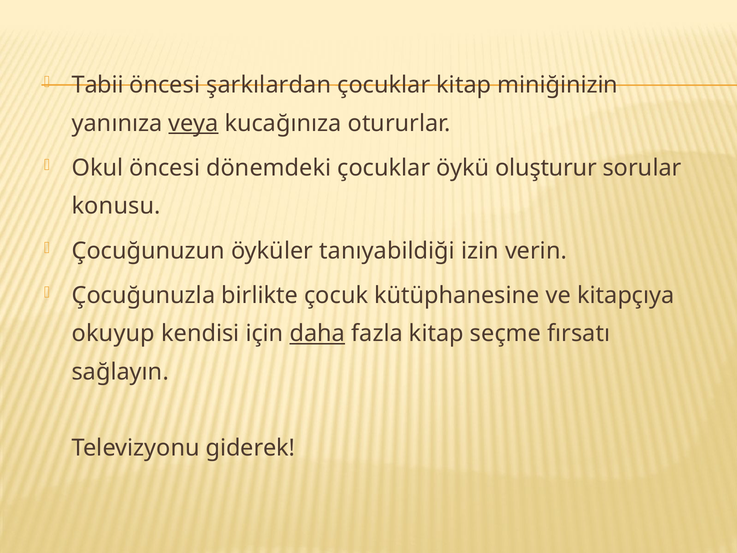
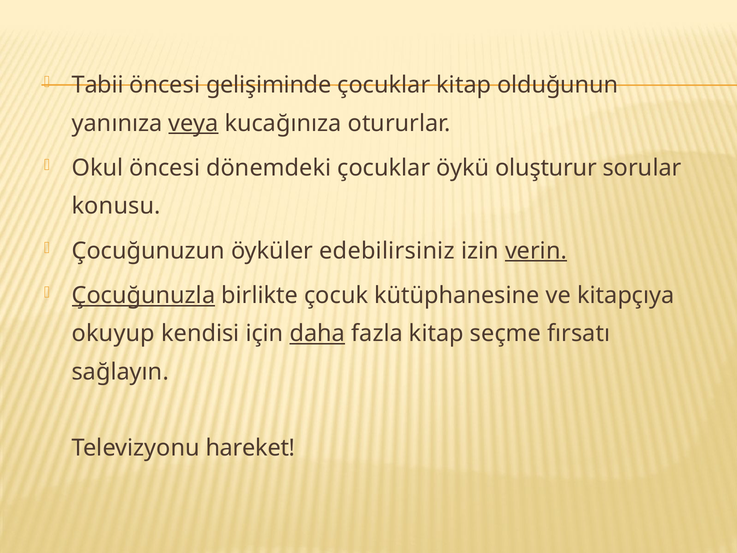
şarkılardan: şarkılardan -> gelişiminde
miniğinizin: miniğinizin -> olduğunun
tanıyabildiği: tanıyabildiği -> edebilirsiniz
verin underline: none -> present
Çocuğunuzla underline: none -> present
giderek: giderek -> hareket
